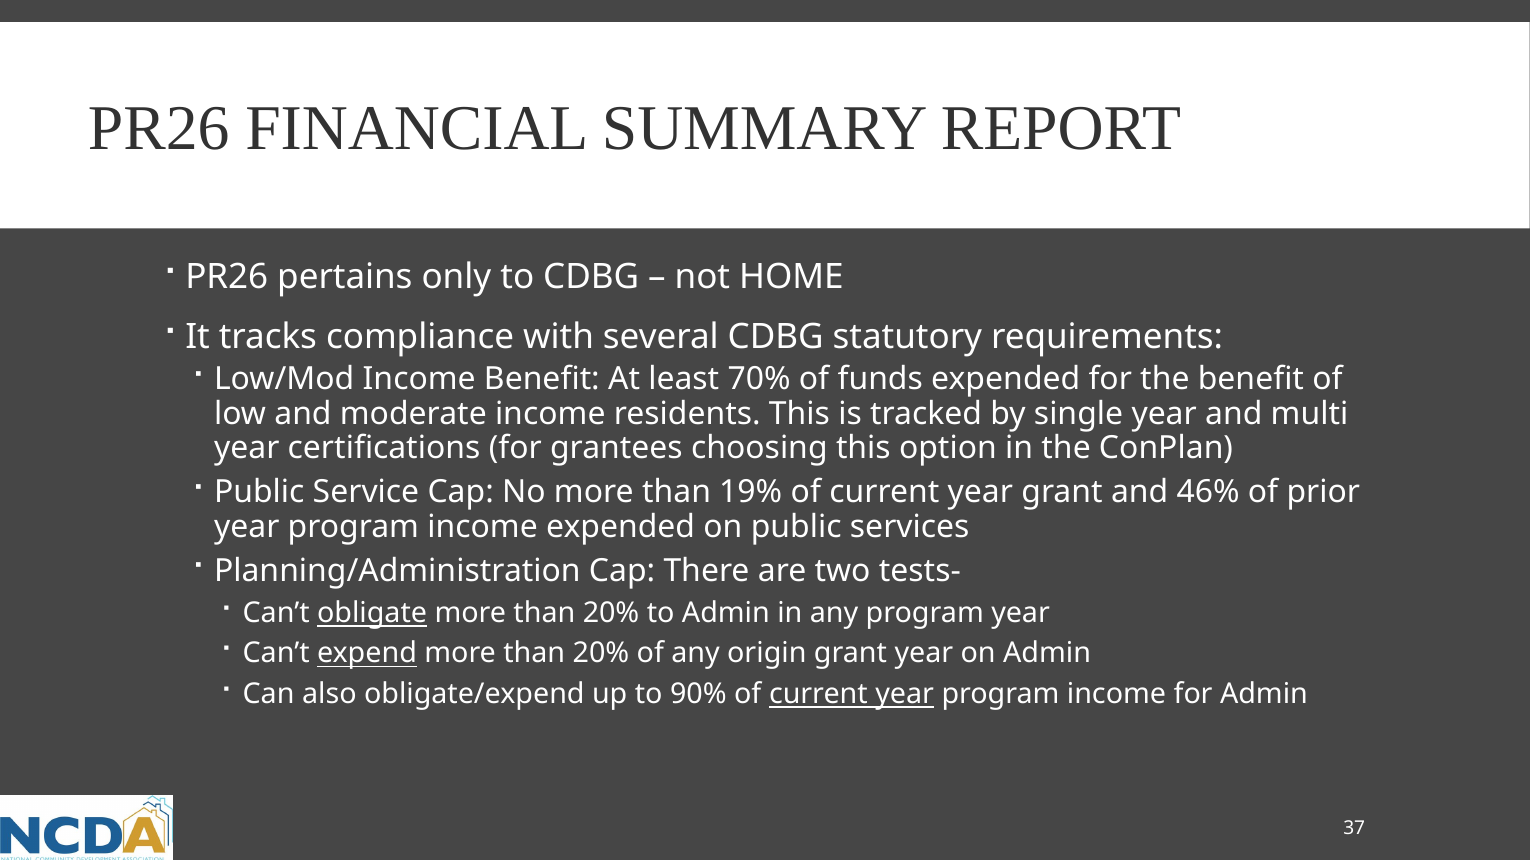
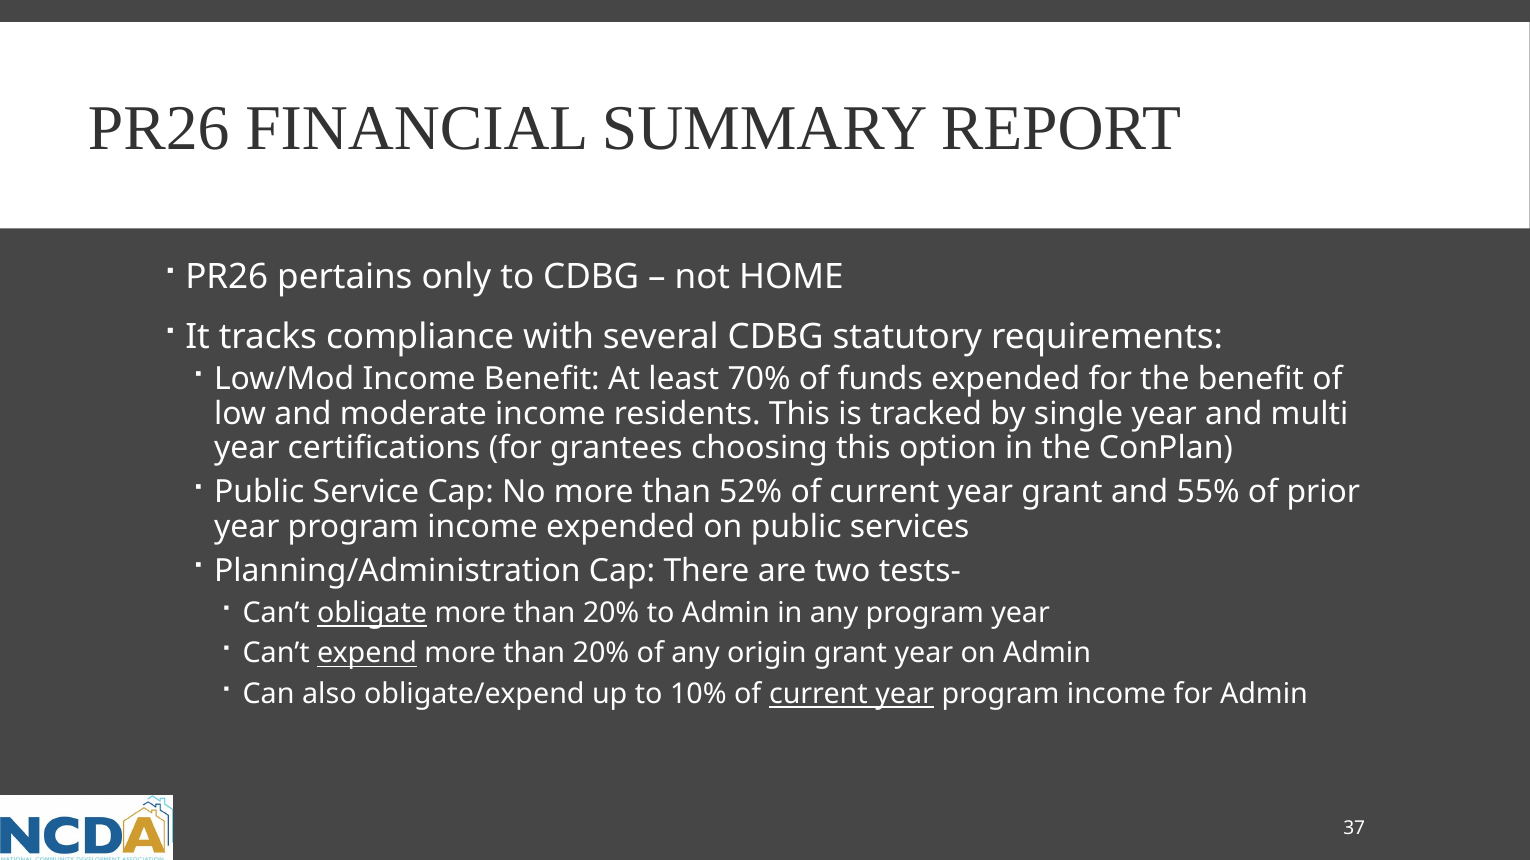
19%: 19% -> 52%
46%: 46% -> 55%
90%: 90% -> 10%
